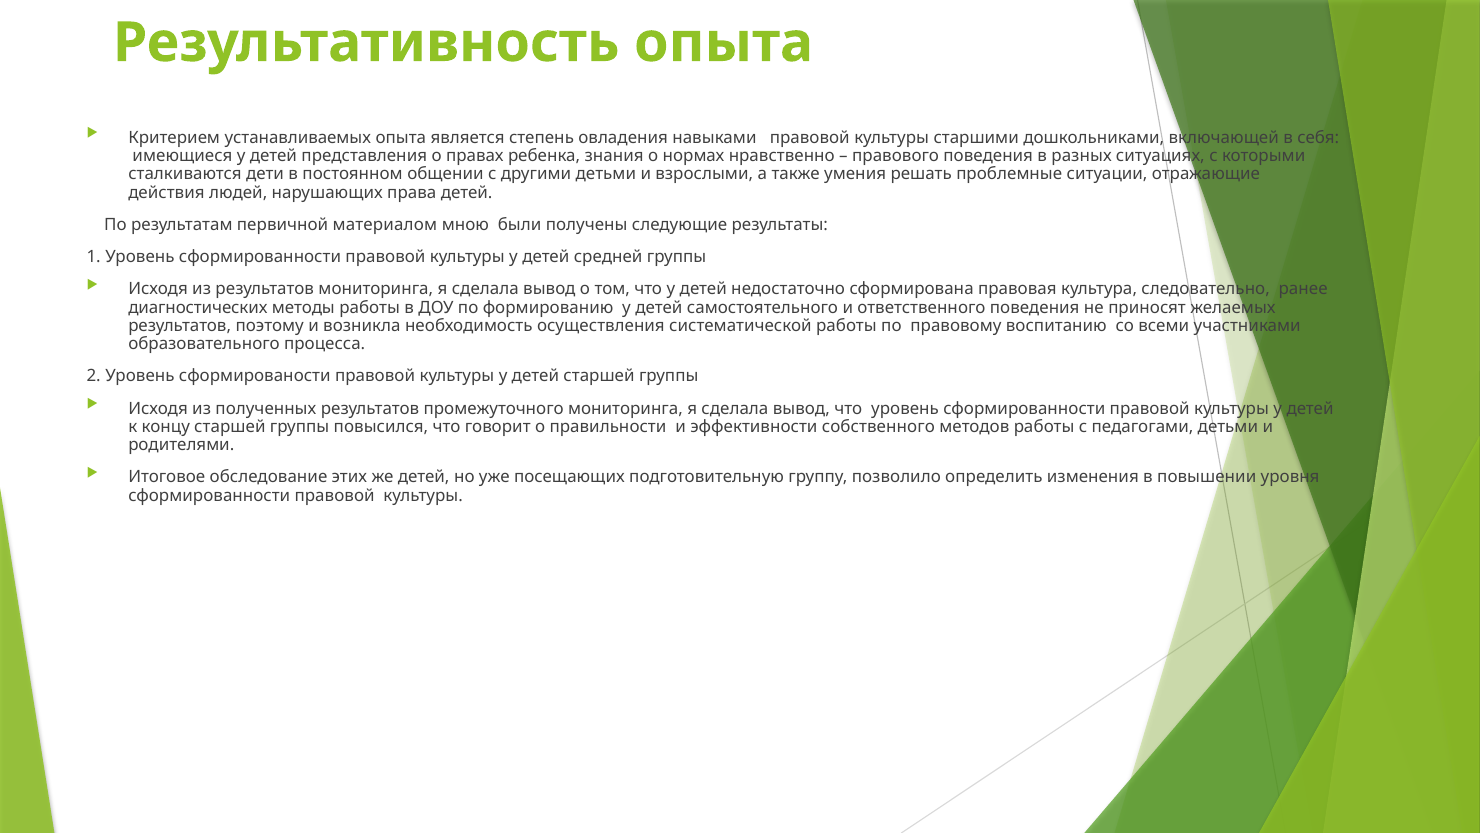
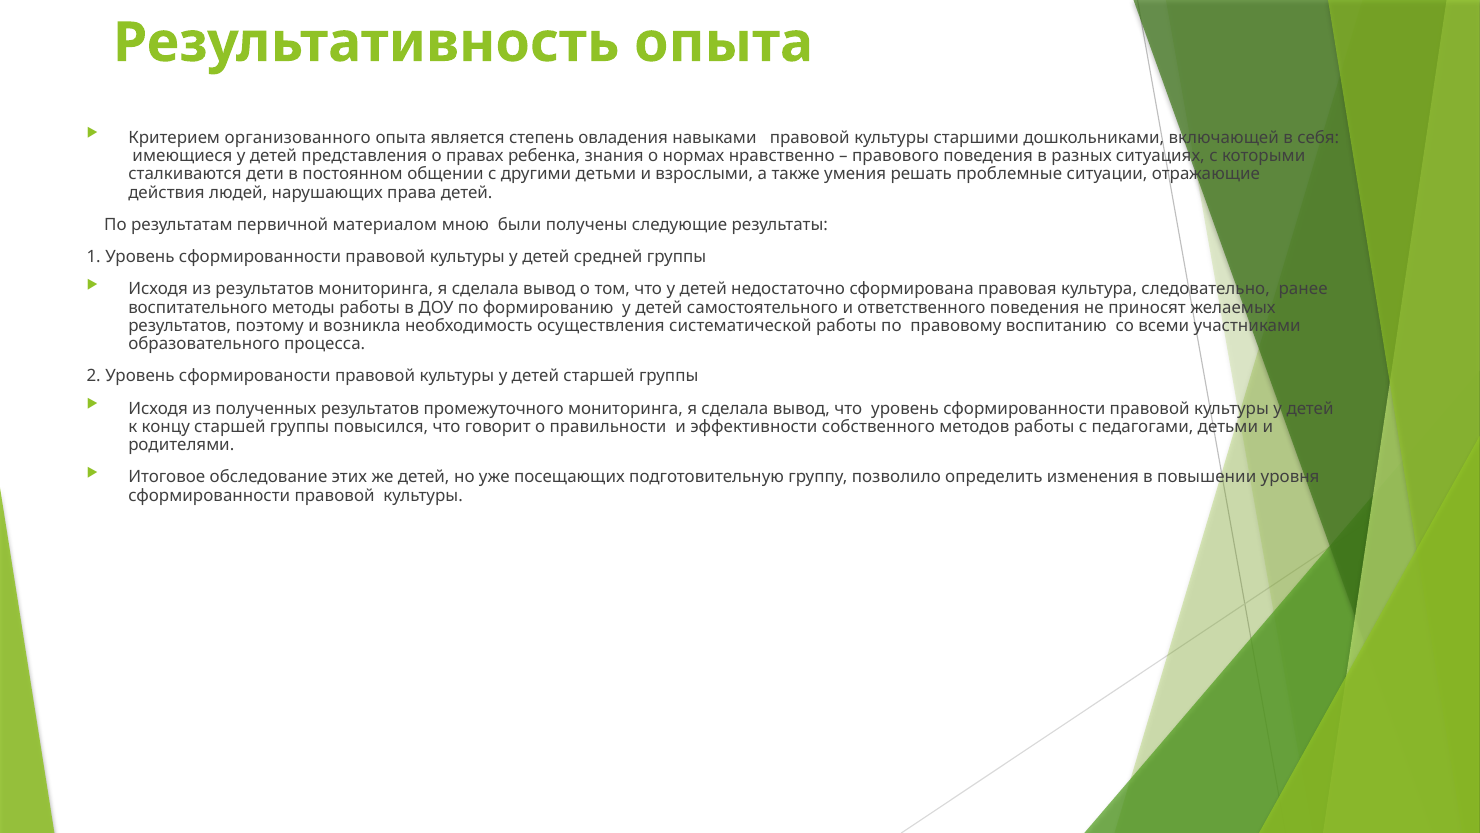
устанавливаемых: устанавливаемых -> организованного
диагностических: диагностических -> воспитательного
